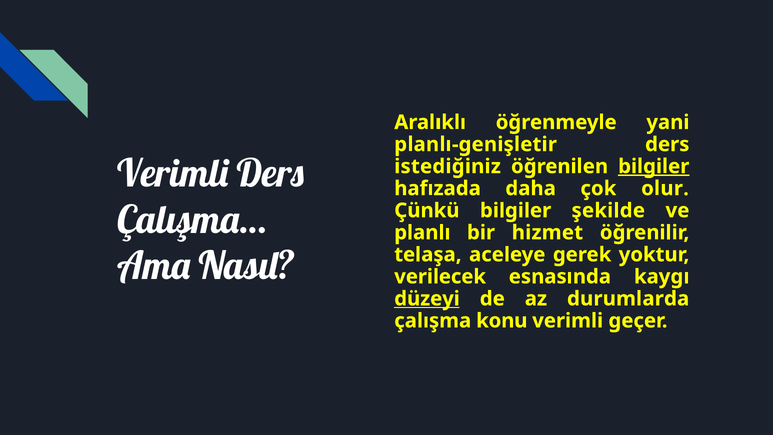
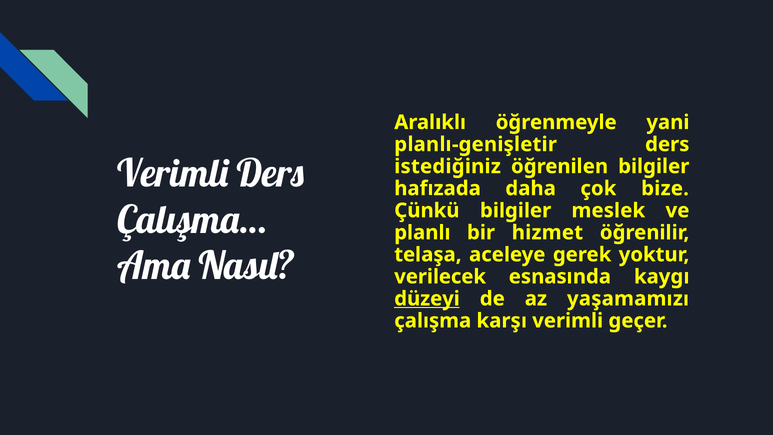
bilgiler at (654, 166) underline: present -> none
olur: olur -> bize
şekilde: şekilde -> meslek
durumlarda: durumlarda -> yaşamamızı
konu: konu -> karşı
